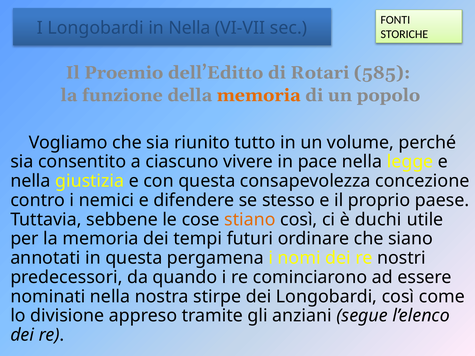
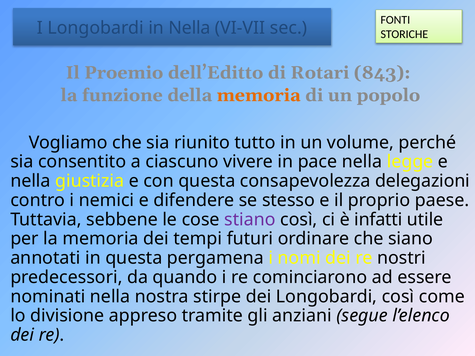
585: 585 -> 843
concezione: concezione -> delegazioni
stiano colour: orange -> purple
duchi: duchi -> infatti
